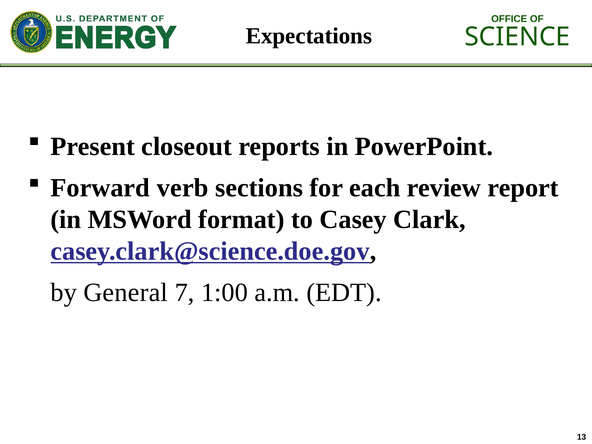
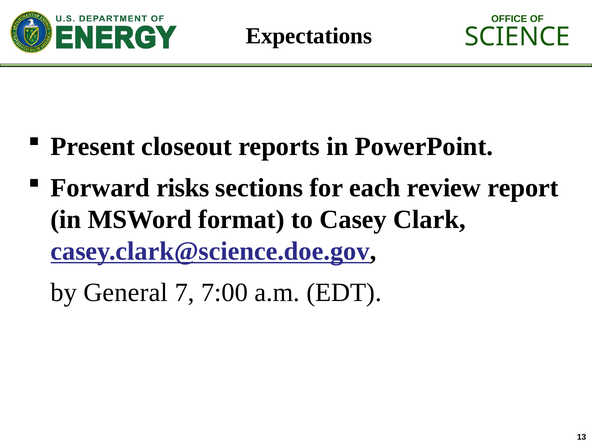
verb: verb -> risks
1:00: 1:00 -> 7:00
